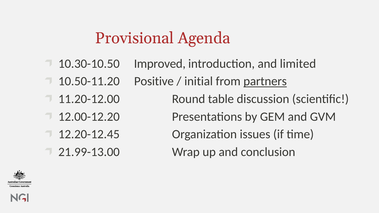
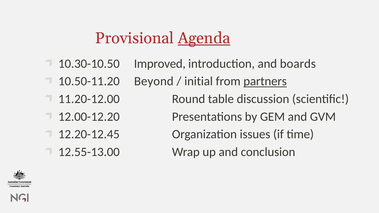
Agenda underline: none -> present
limited: limited -> boards
Positive: Positive -> Beyond
21.99-13.00: 21.99-13.00 -> 12.55-13.00
